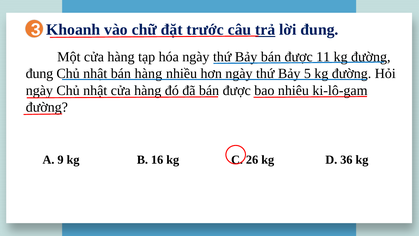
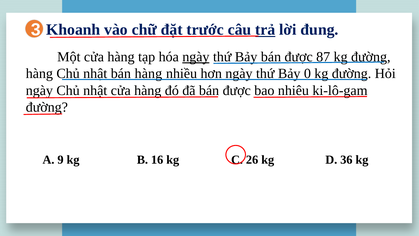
ngày at (196, 57) underline: none -> present
11: 11 -> 87
đung at (39, 74): đung -> hàng
5: 5 -> 0
